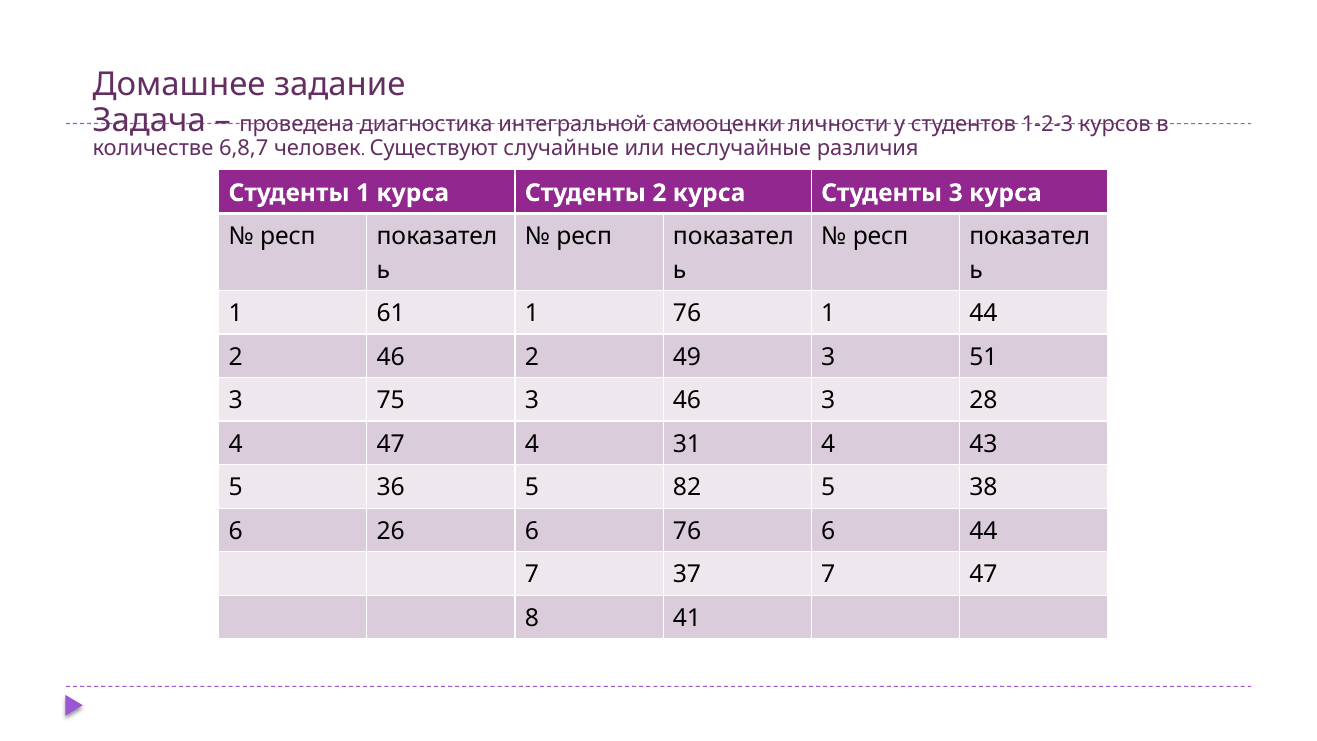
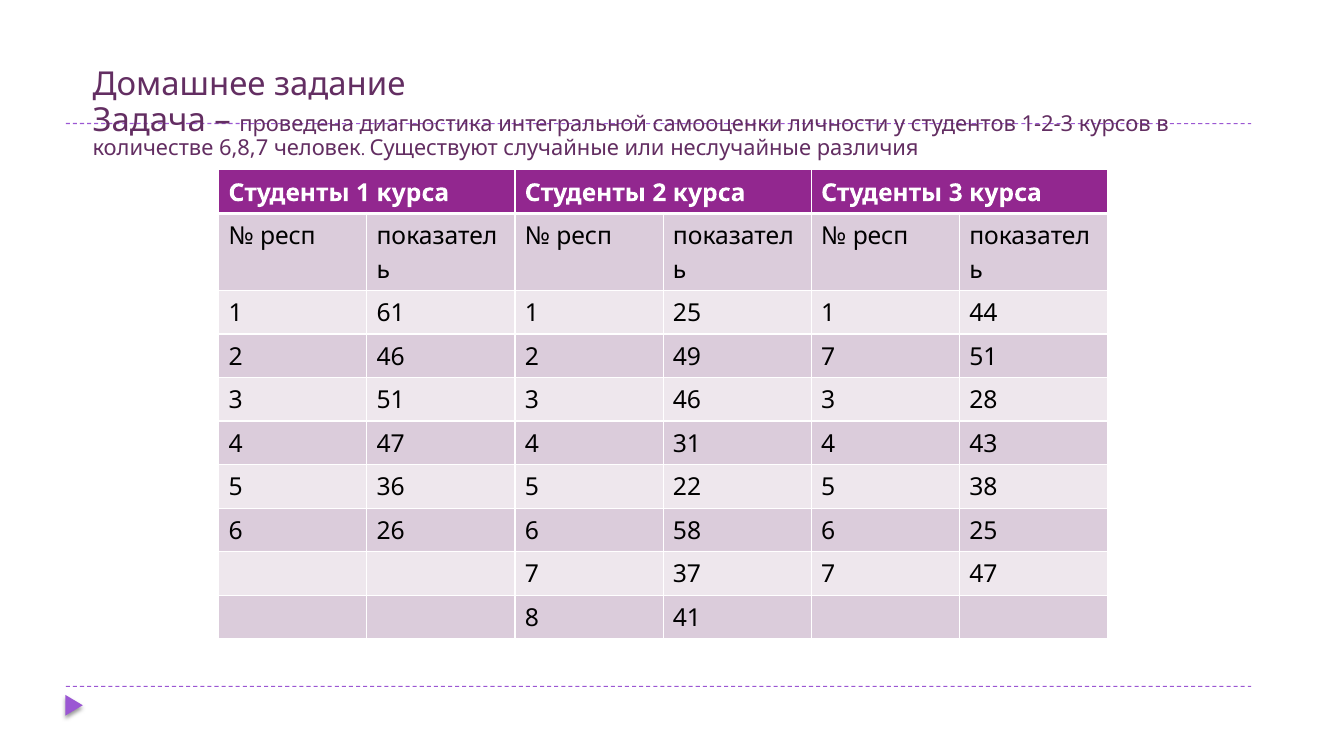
1 76: 76 -> 25
49 3: 3 -> 7
3 75: 75 -> 51
82: 82 -> 22
6 76: 76 -> 58
6 44: 44 -> 25
